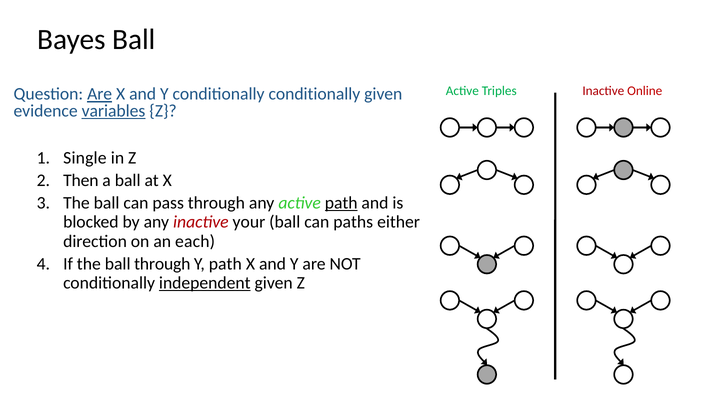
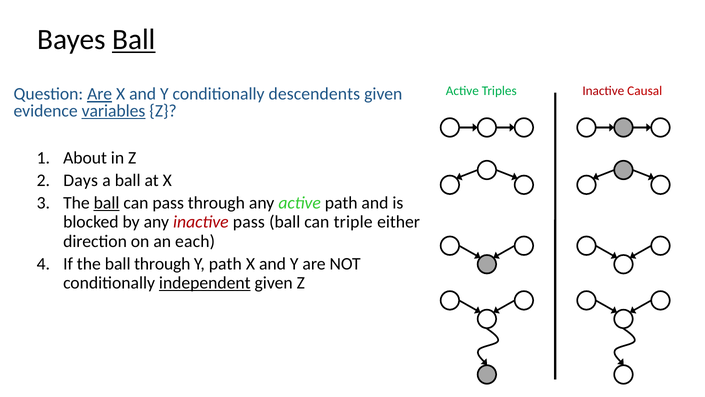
Ball at (134, 40) underline: none -> present
Online: Online -> Causal
conditionally conditionally: conditionally -> descendents
Single: Single -> About
Then: Then -> Days
ball at (107, 203) underline: none -> present
path at (341, 203) underline: present -> none
inactive your: your -> pass
paths: paths -> triple
